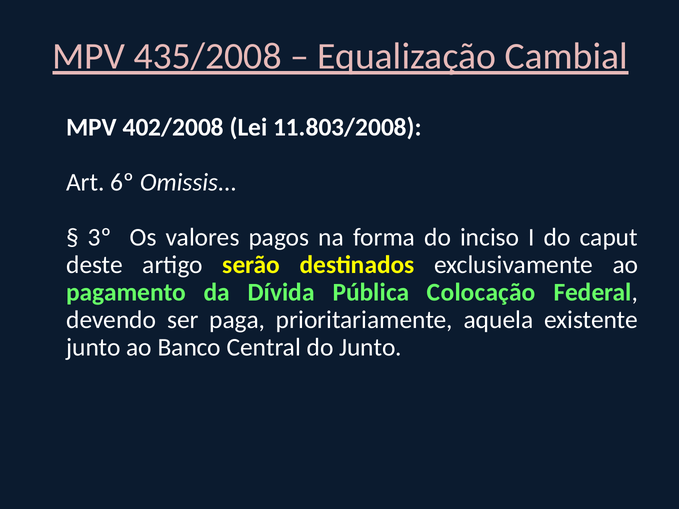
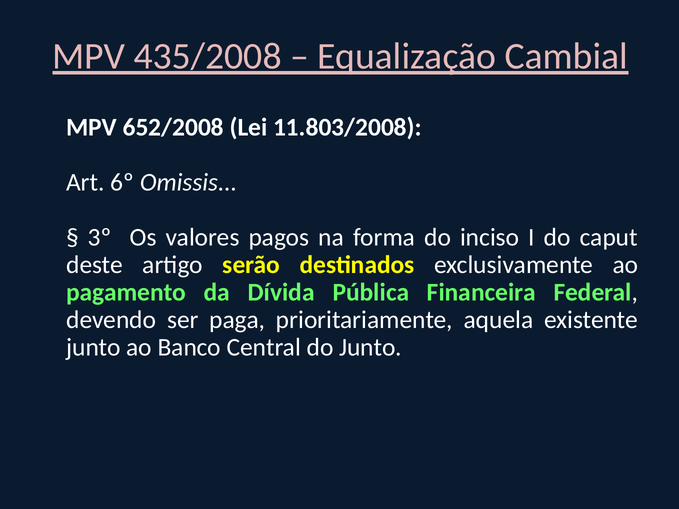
402/2008: 402/2008 -> 652/2008
Colocação: Colocação -> Financeira
